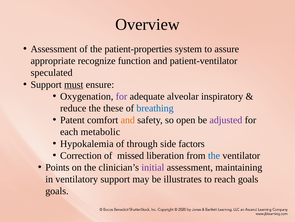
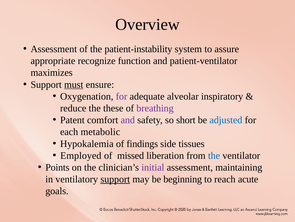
patient-properties: patient-properties -> patient-instability
speculated: speculated -> maximizes
breathing colour: blue -> purple
and at (128, 120) colour: orange -> purple
open: open -> short
adjusted colour: purple -> blue
through: through -> findings
factors: factors -> tissues
Correction: Correction -> Employed
support at (115, 179) underline: none -> present
illustrates: illustrates -> beginning
reach goals: goals -> acute
